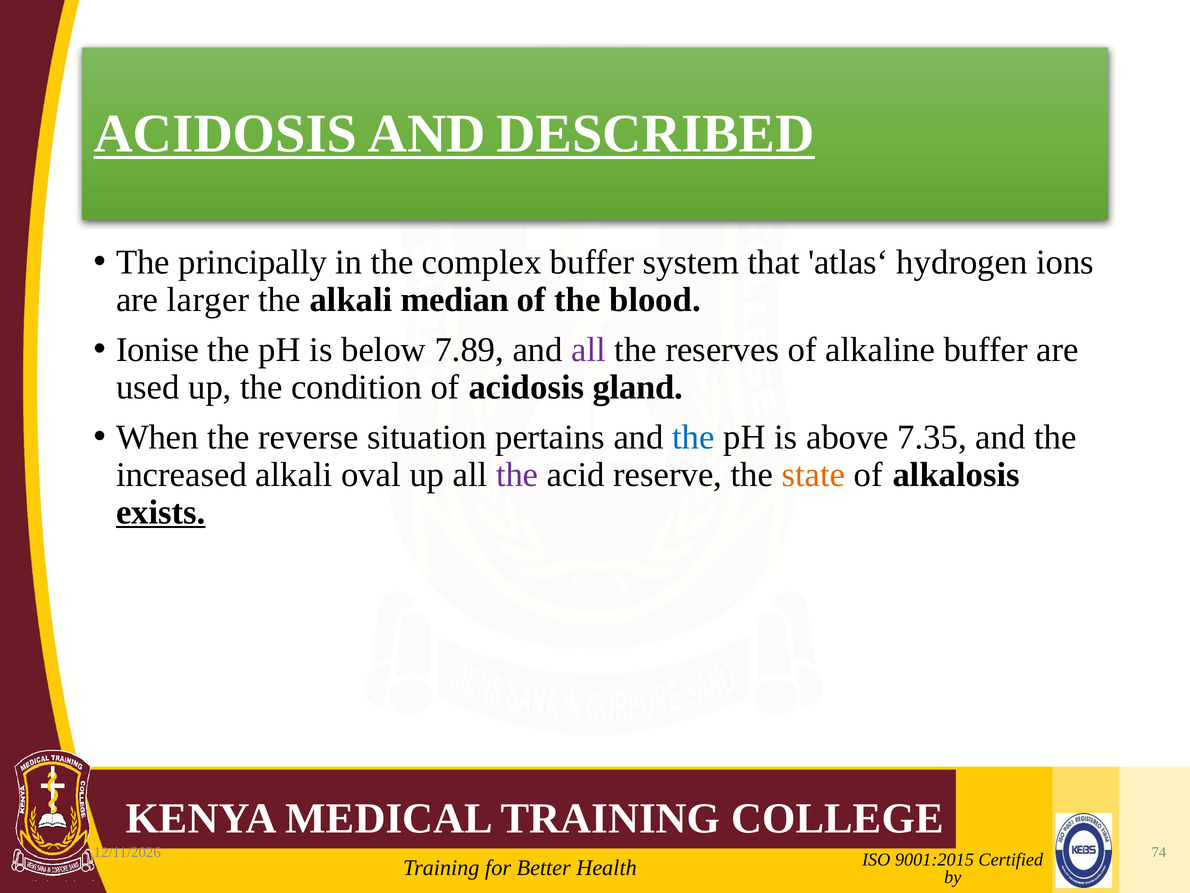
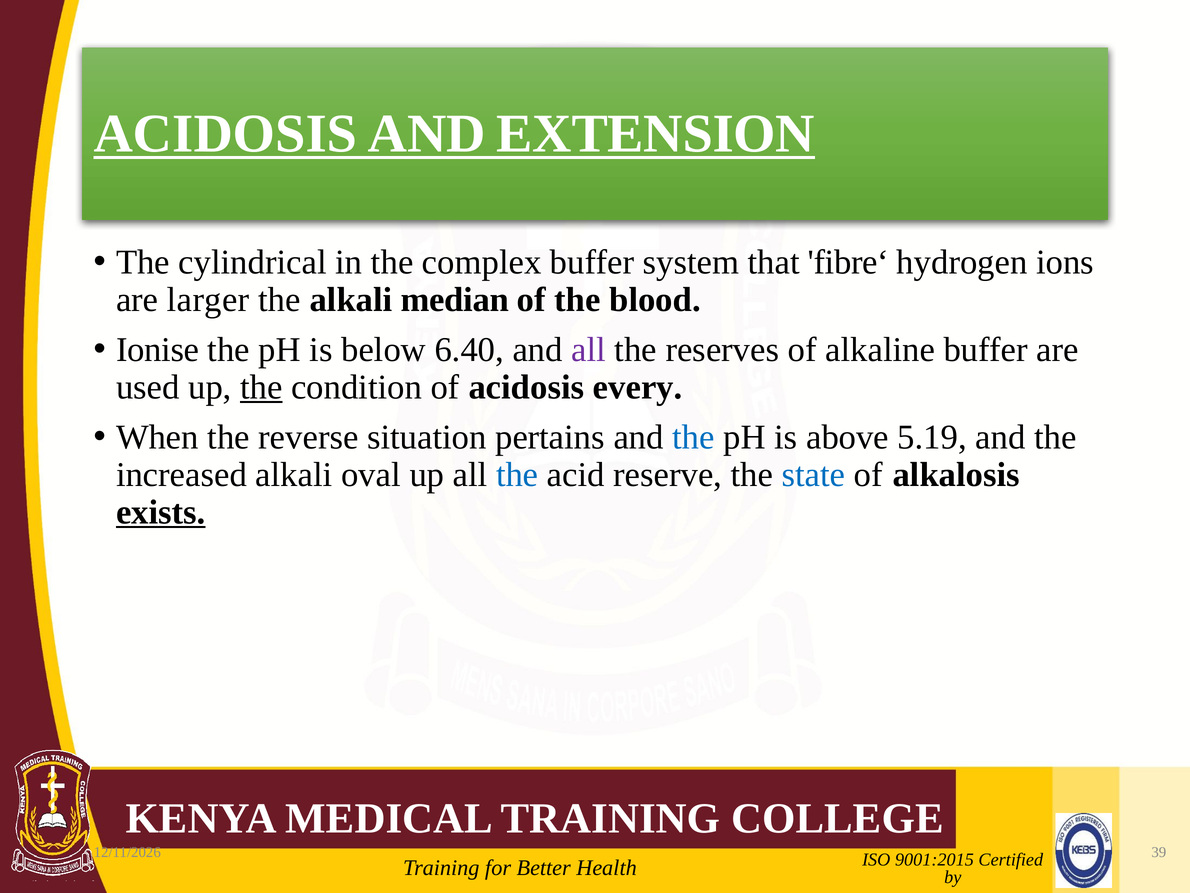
DESCRIBED: DESCRIBED -> EXTENSION
principally: principally -> cylindrical
atlas‘: atlas‘ -> fibre‘
7.89: 7.89 -> 6.40
the at (261, 387) underline: none -> present
gland: gland -> every
7.35: 7.35 -> 5.19
the at (517, 474) colour: purple -> blue
state colour: orange -> blue
74: 74 -> 39
